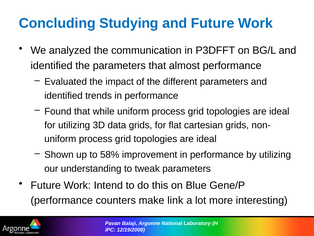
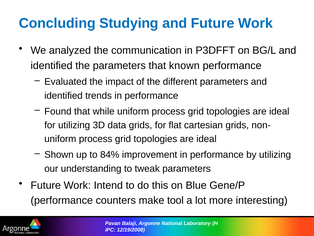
almost: almost -> known
58%: 58% -> 84%
link: link -> tool
